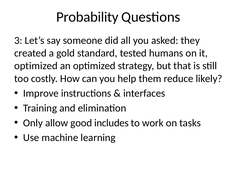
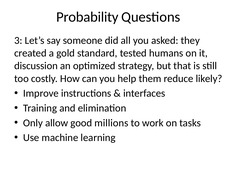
optimized at (36, 66): optimized -> discussion
includes: includes -> millions
